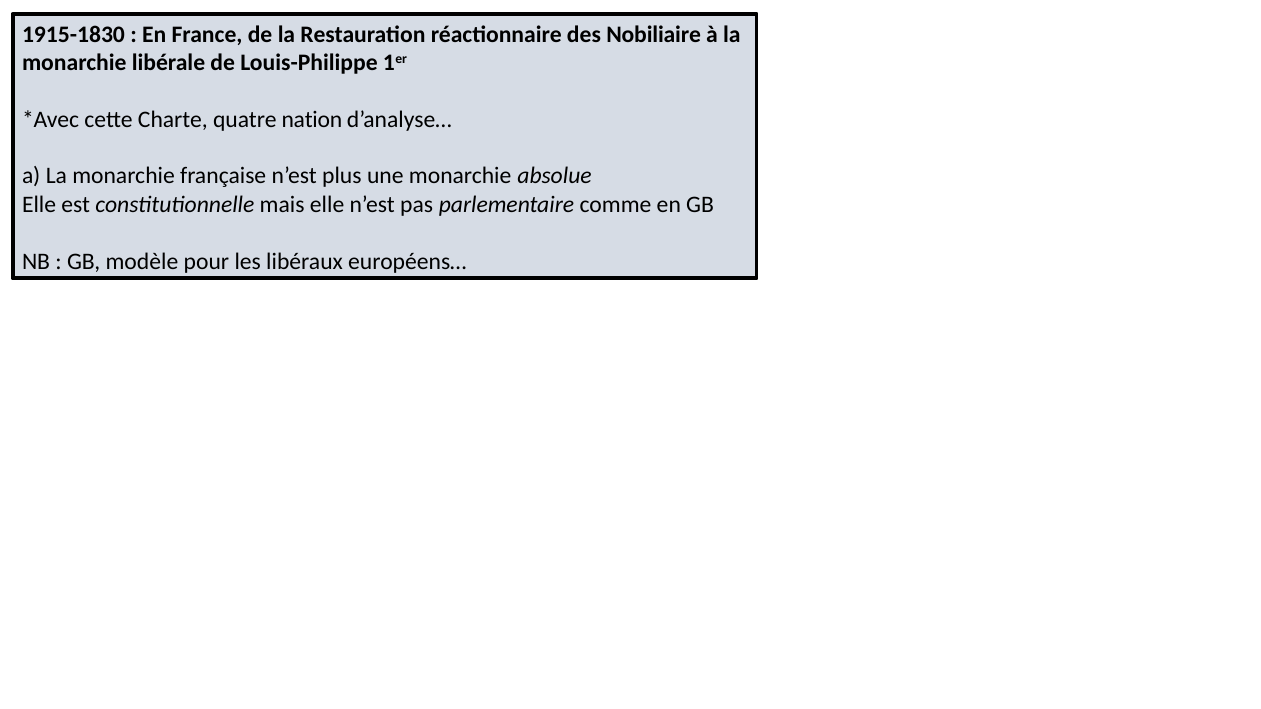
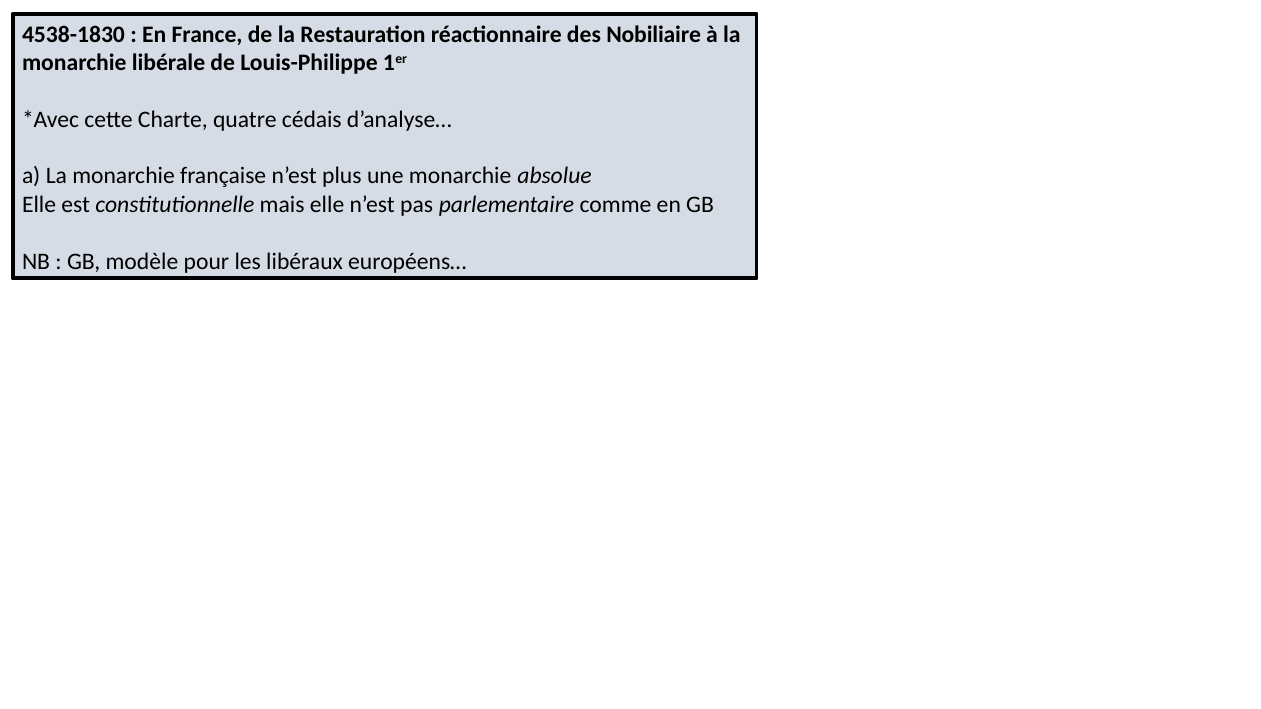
1915-1830: 1915-1830 -> 4538-1830
nation: nation -> cédais
